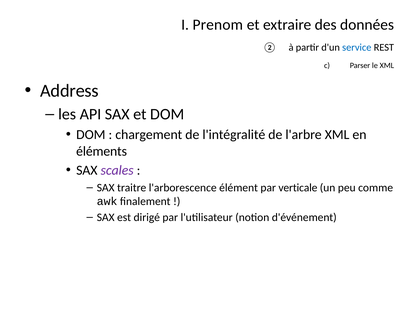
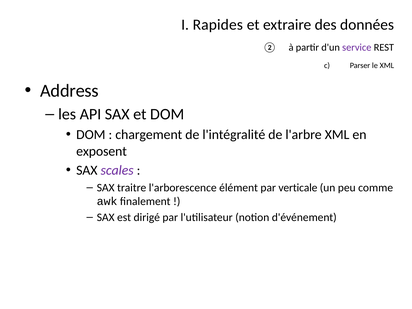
Prenom: Prenom -> Rapides
service colour: blue -> purple
éléments: éléments -> exposent
